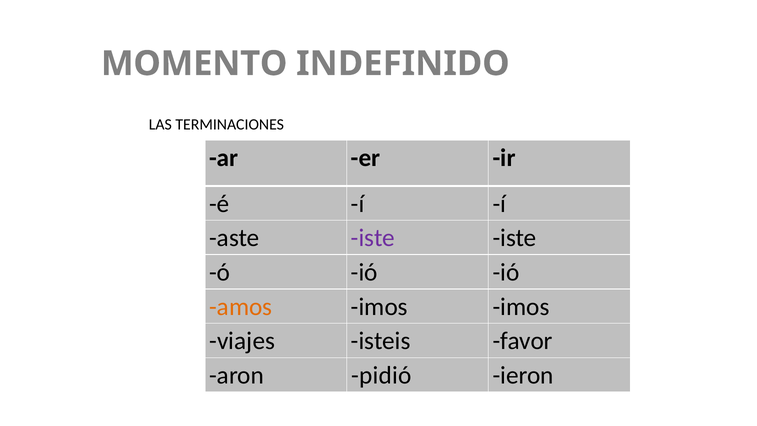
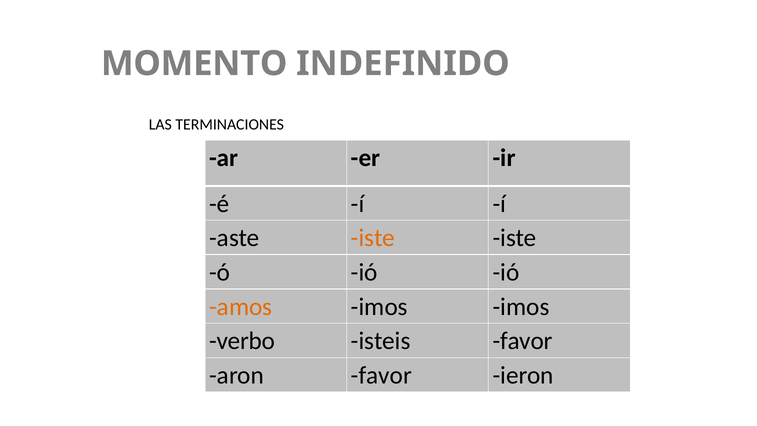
iste at (373, 238) colour: purple -> orange
viajes: viajes -> verbo
aron pidió: pidió -> favor
